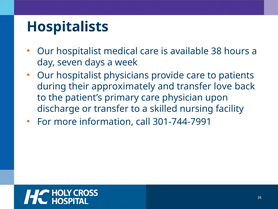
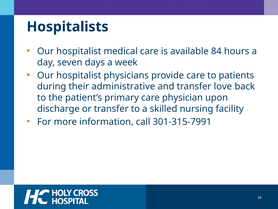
38: 38 -> 84
approximately: approximately -> administrative
301-744-7991: 301-744-7991 -> 301-315-7991
